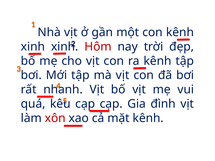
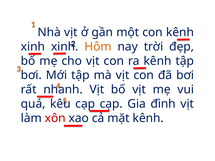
Hôm colour: red -> orange
